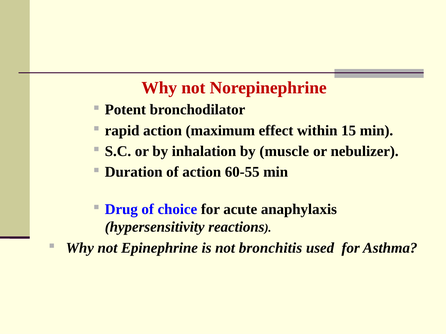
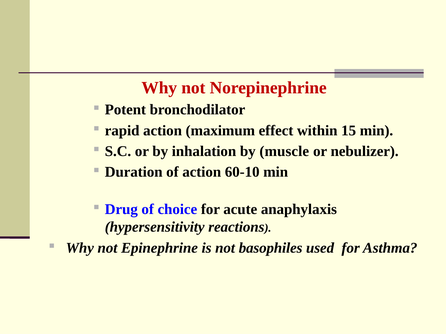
60-55: 60-55 -> 60-10
bronchitis: bronchitis -> basophiles
